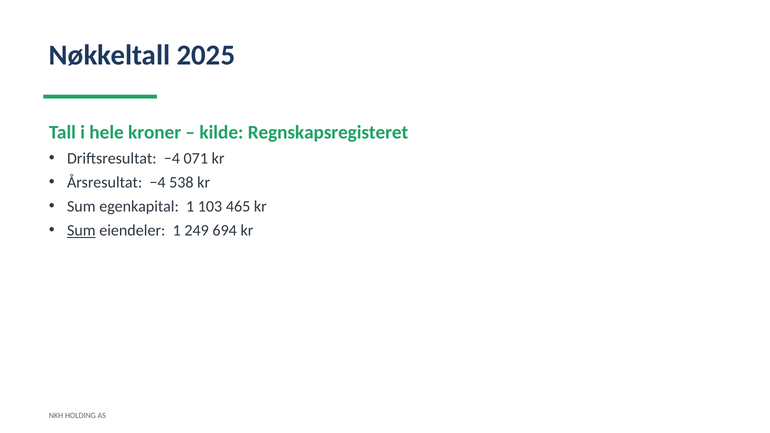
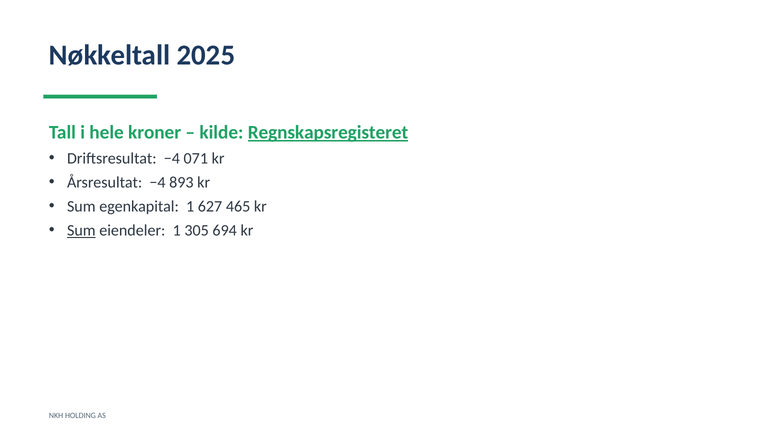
Regnskapsregisteret underline: none -> present
538: 538 -> 893
103: 103 -> 627
249: 249 -> 305
